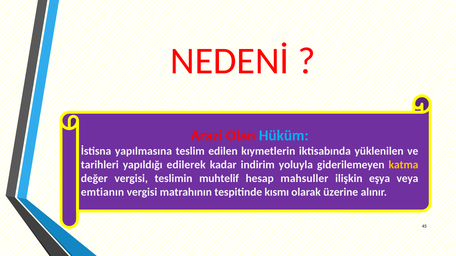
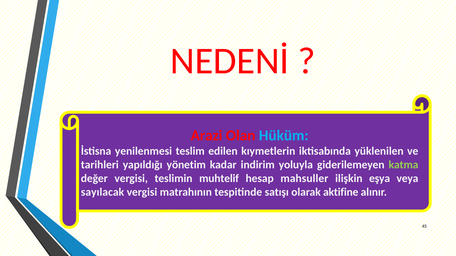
yapılmasına: yapılmasına -> yenilenmesi
edilerek: edilerek -> yönetim
katma colour: yellow -> light green
emtianın: emtianın -> sayılacak
kısmı: kısmı -> satışı
üzerine: üzerine -> aktifine
